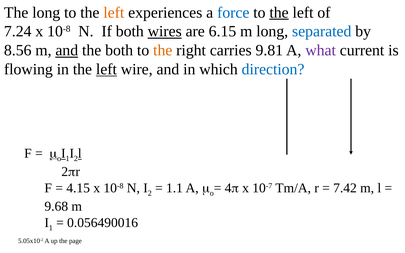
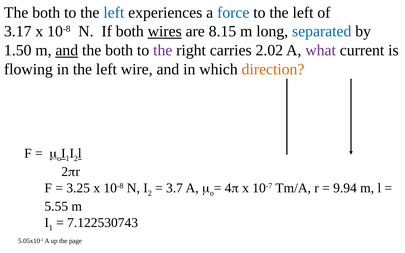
long at (46, 13): long -> both
left at (114, 13) colour: orange -> blue
the at (279, 13) underline: present -> none
7.24: 7.24 -> 3.17
6.15: 6.15 -> 8.15
8.56: 8.56 -> 1.50
the at (163, 50) colour: orange -> purple
9.81: 9.81 -> 2.02
left at (106, 69) underline: present -> none
direction colour: blue -> orange
4.15: 4.15 -> 3.25
1.1: 1.1 -> 3.7
7.42: 7.42 -> 9.94
9.68: 9.68 -> 5.55
0.056490016: 0.056490016 -> 7.122530743
